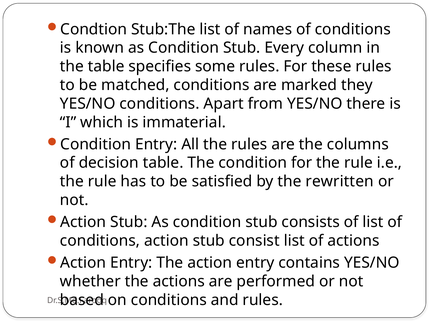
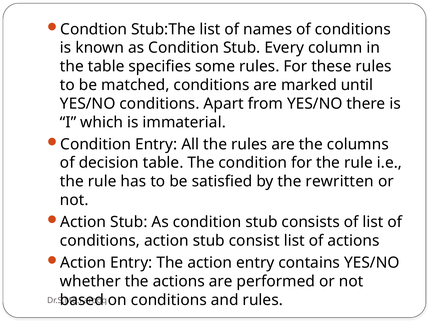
they: they -> until
